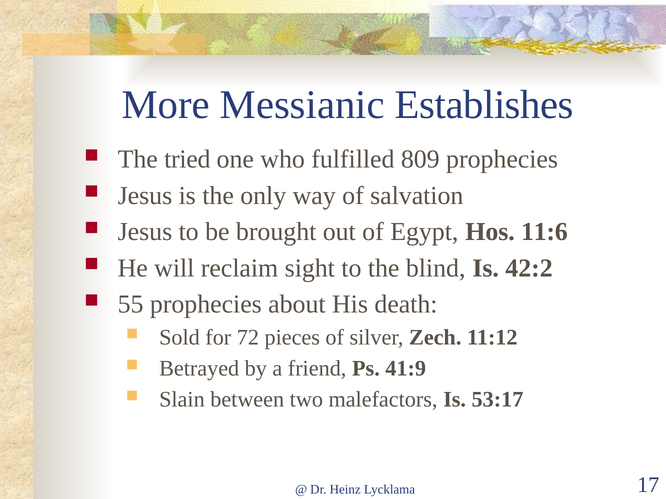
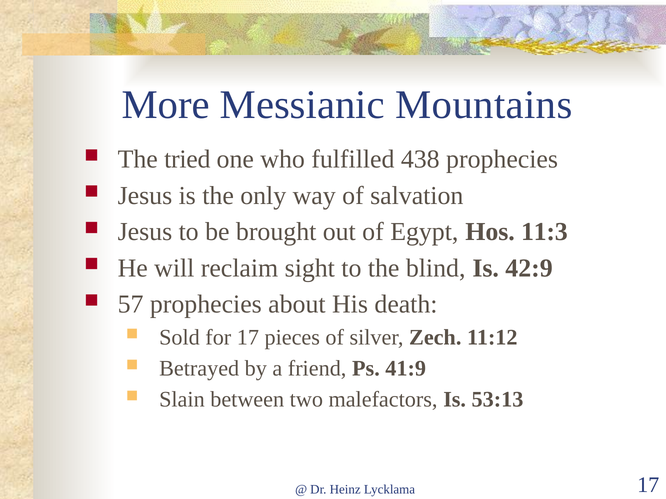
Establishes: Establishes -> Mountains
809: 809 -> 438
11:6: 11:6 -> 11:3
42:2: 42:2 -> 42:9
55: 55 -> 57
for 72: 72 -> 17
53:17: 53:17 -> 53:13
